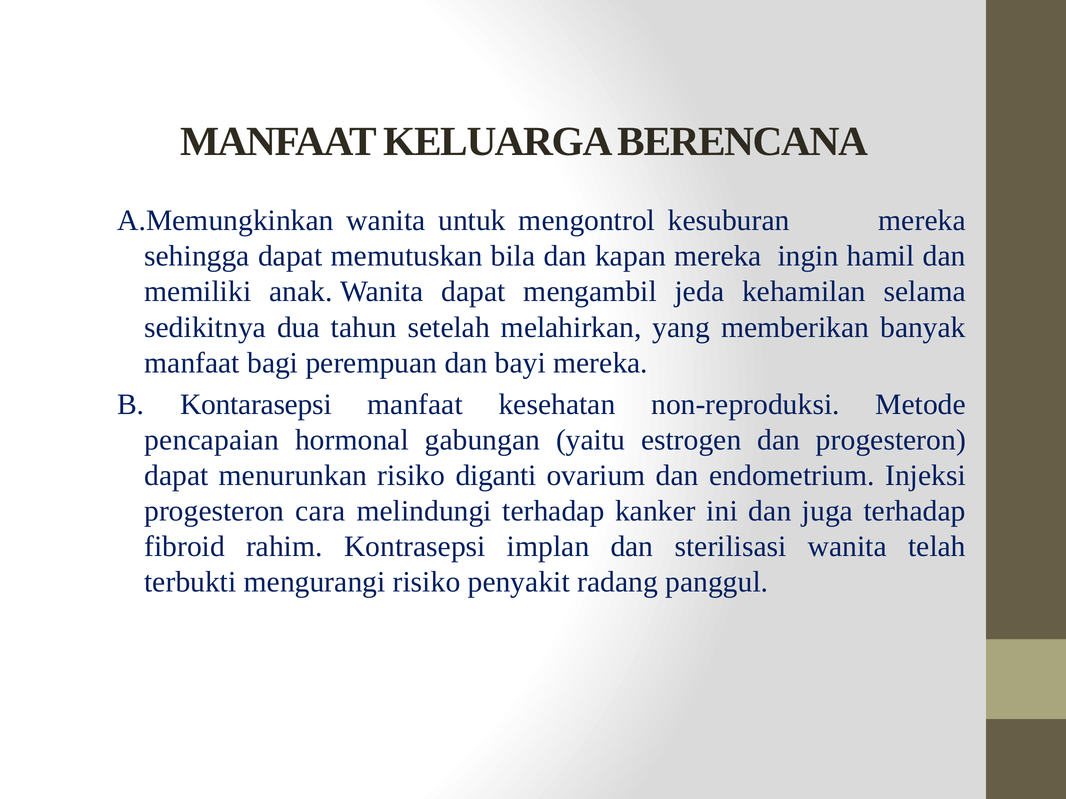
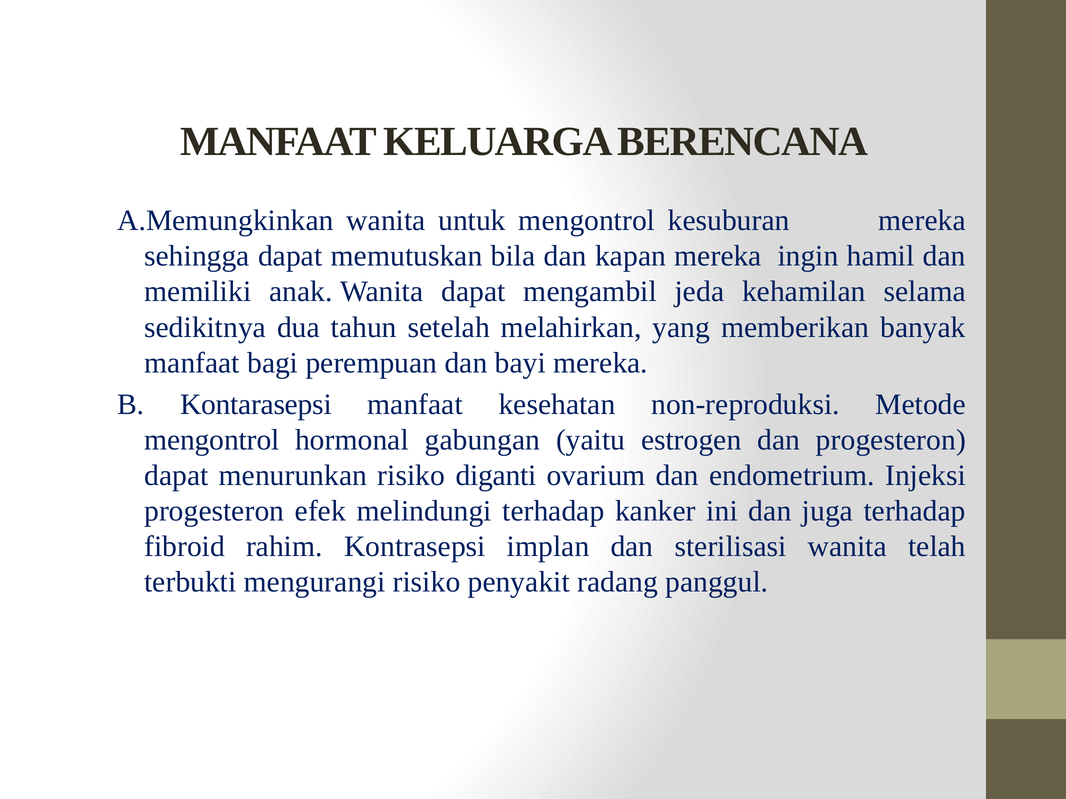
pencapaian at (212, 440): pencapaian -> mengontrol
cara: cara -> efek
